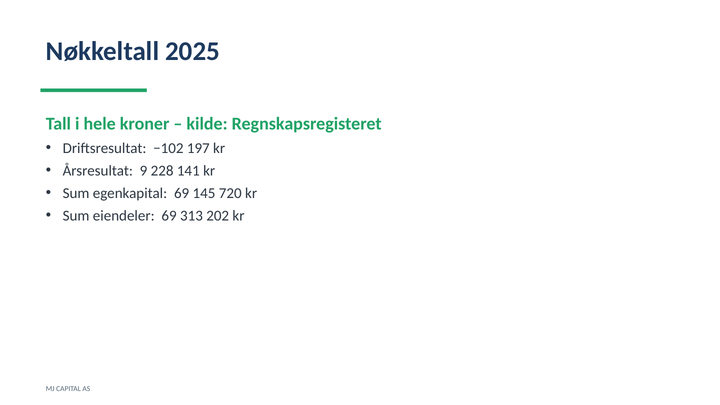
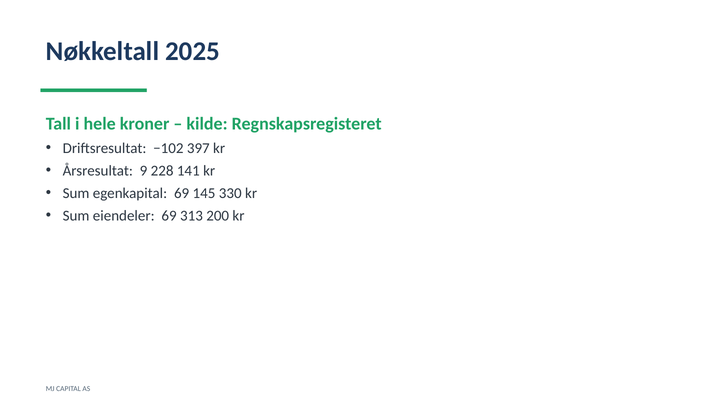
197: 197 -> 397
720: 720 -> 330
202: 202 -> 200
